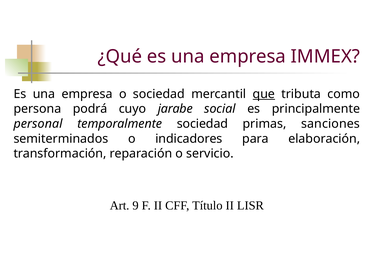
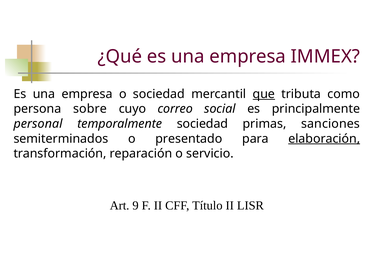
podrá: podrá -> sobre
jarabe: jarabe -> correo
indicadores: indicadores -> presentado
elaboración underline: none -> present
